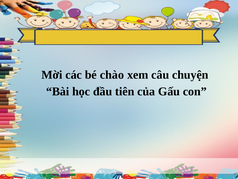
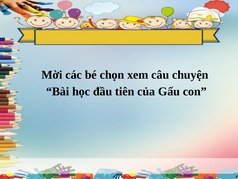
chào: chào -> chọn
